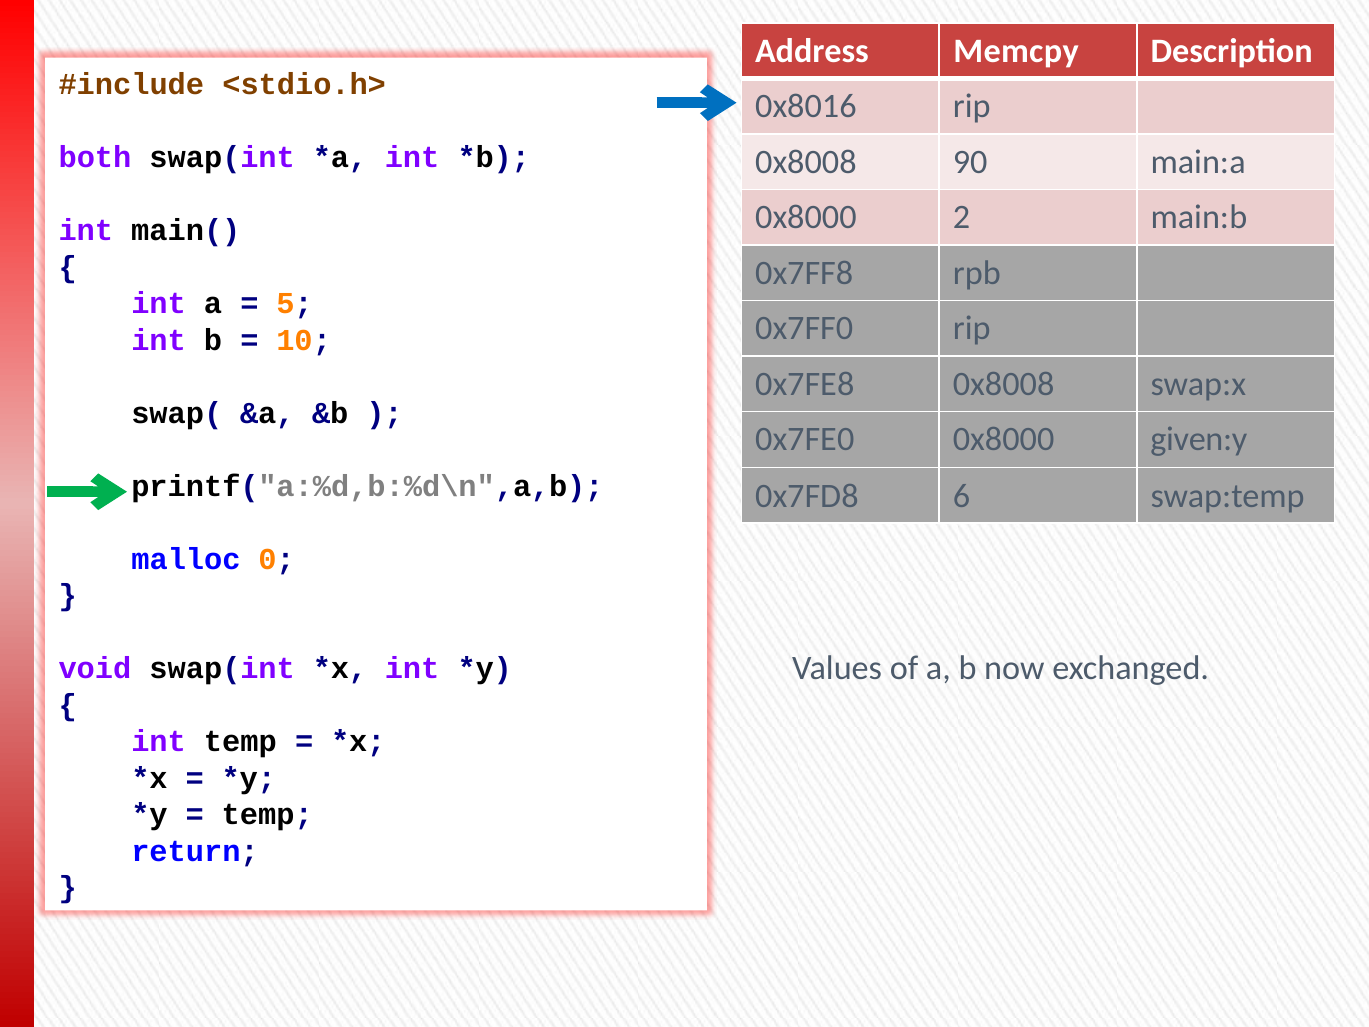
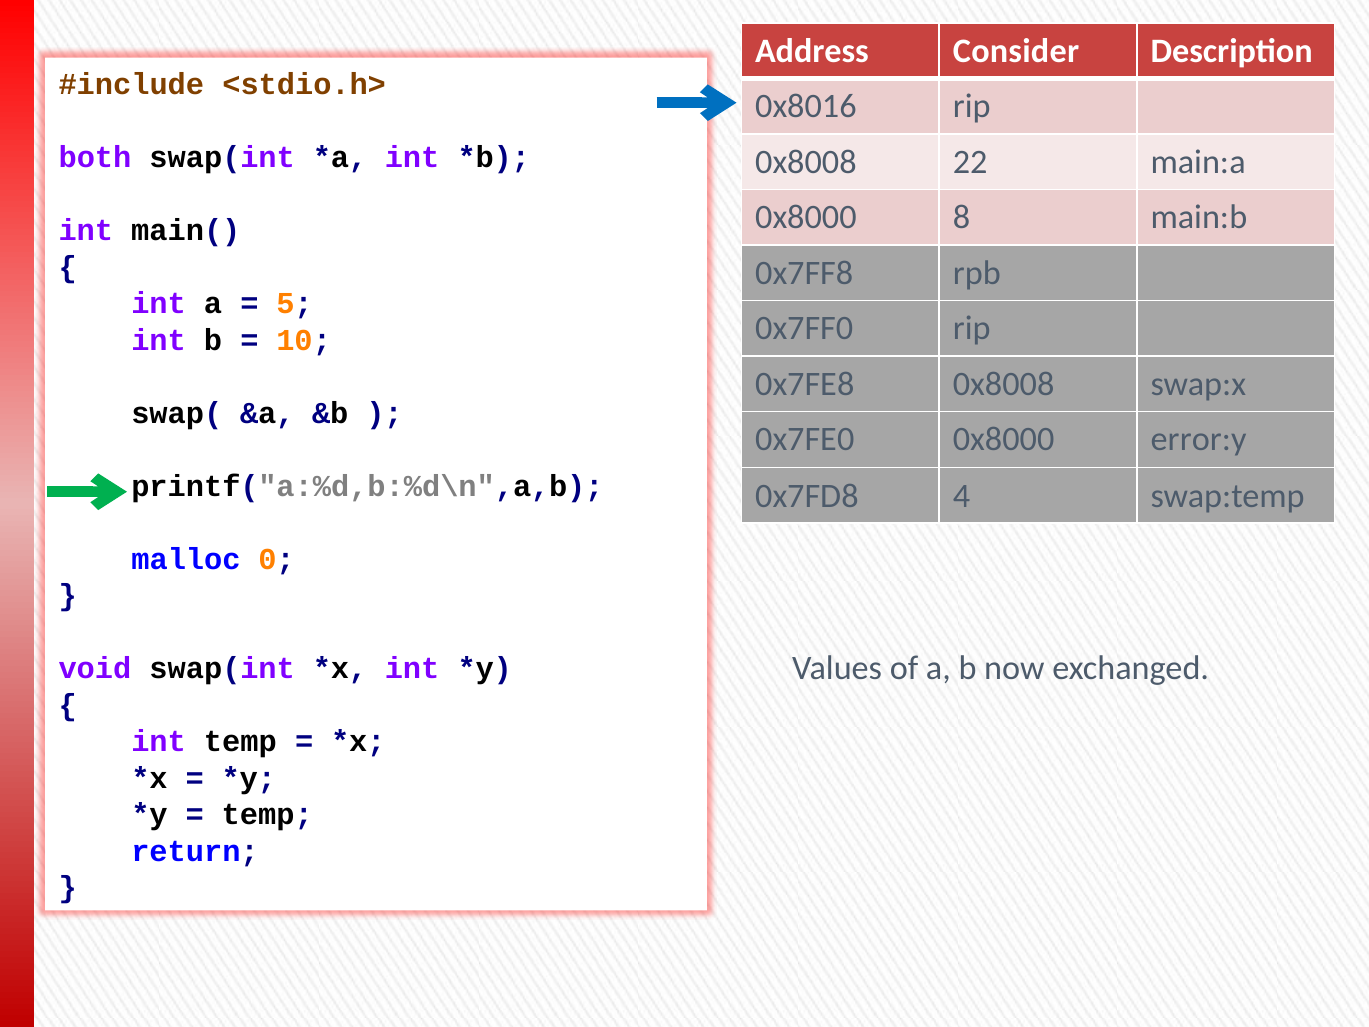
Memcpy: Memcpy -> Consider
90: 90 -> 22
2: 2 -> 8
given:y: given:y -> error:y
6: 6 -> 4
